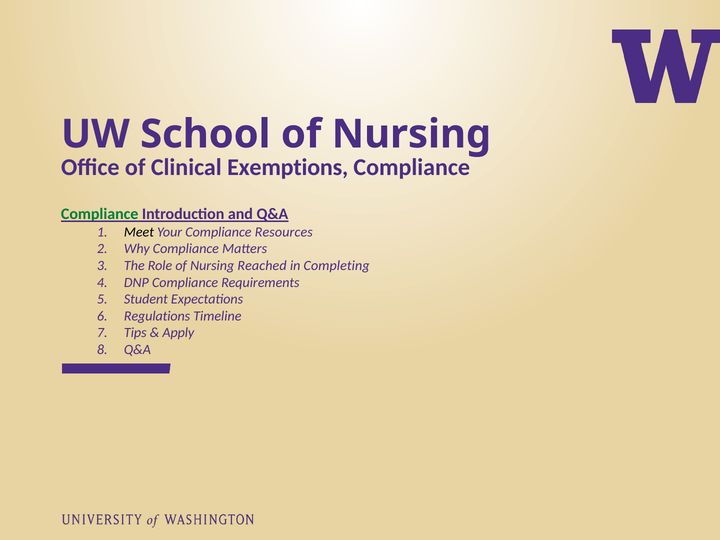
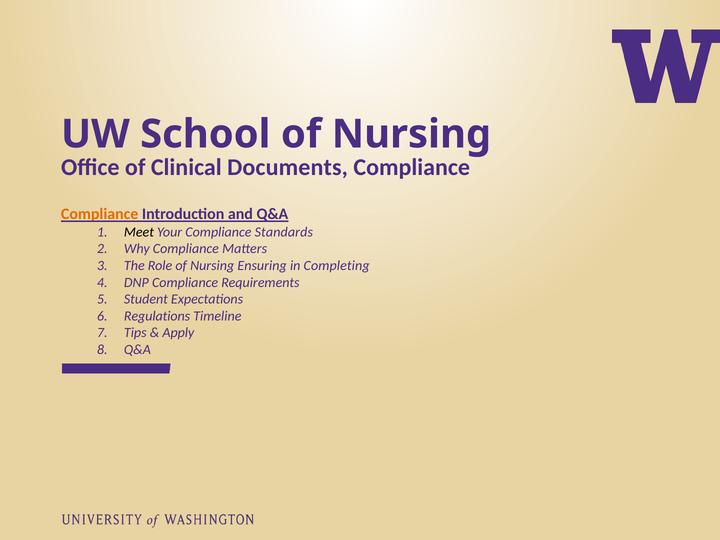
Exemptions: Exemptions -> Documents
Compliance at (100, 214) colour: green -> orange
Resources: Resources -> Standards
Reached: Reached -> Ensuring
